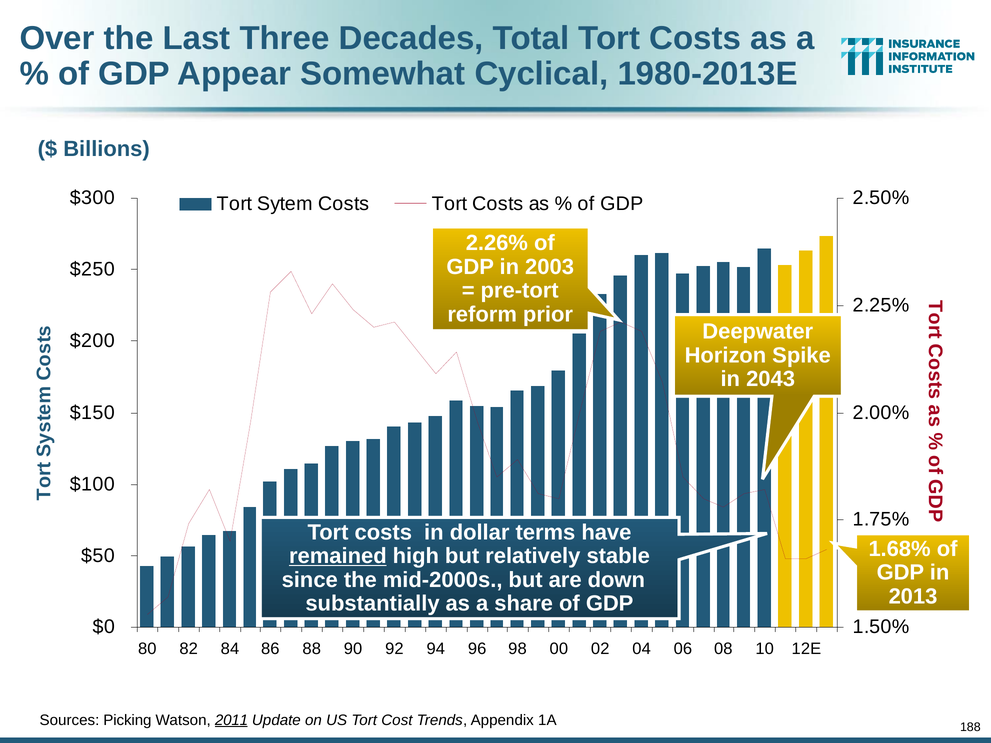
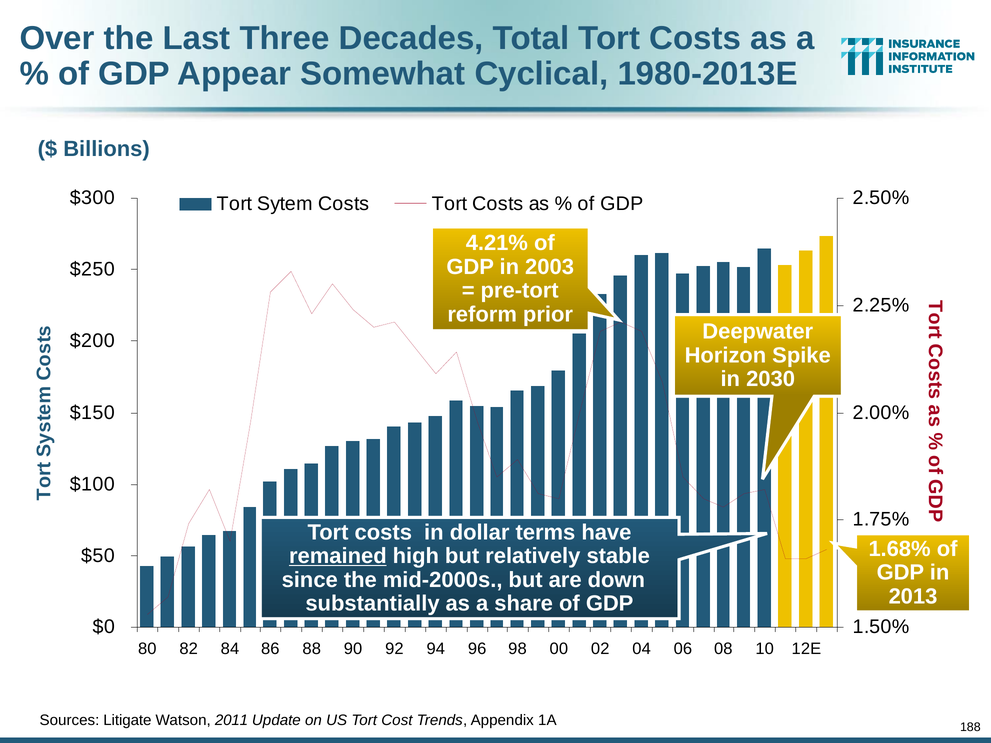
2.26%: 2.26% -> 4.21%
2043: 2043 -> 2030
Picking: Picking -> Litigate
2011 underline: present -> none
